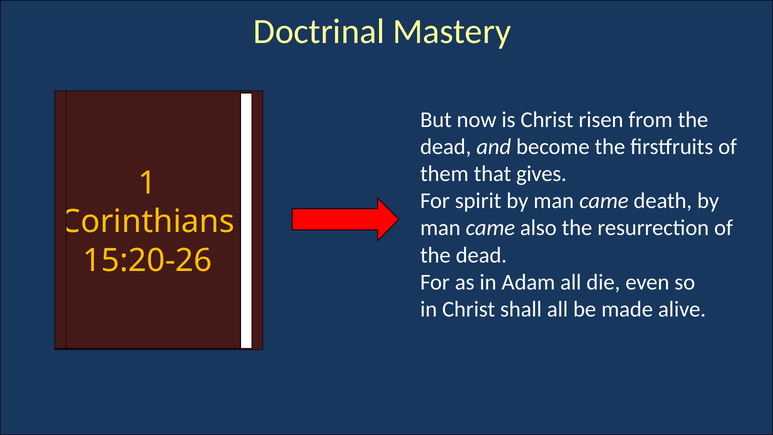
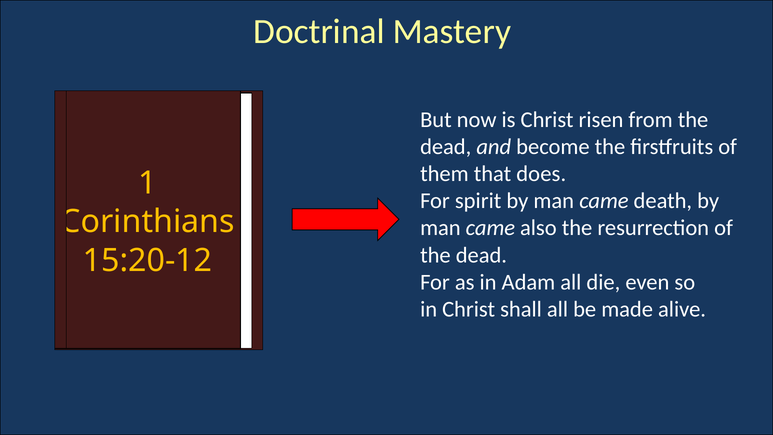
gives: gives -> does
15:20-26: 15:20-26 -> 15:20-12
